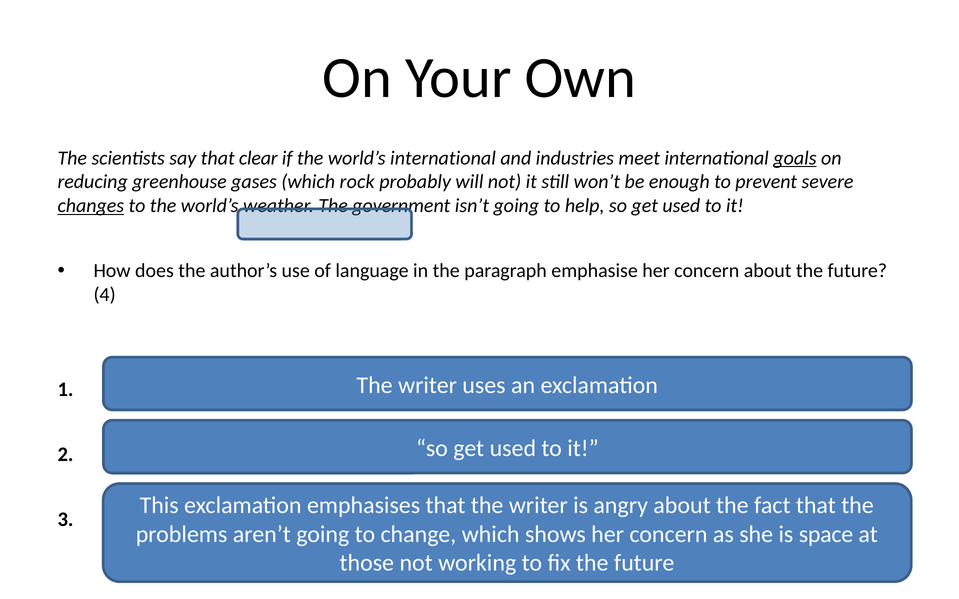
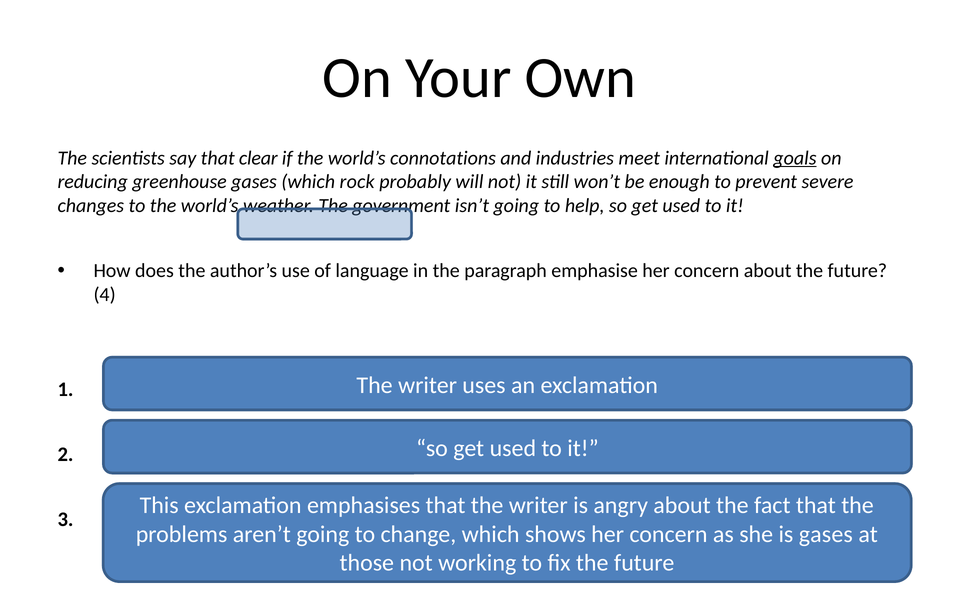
world’s international: international -> connotations
changes underline: present -> none
is space: space -> gases
